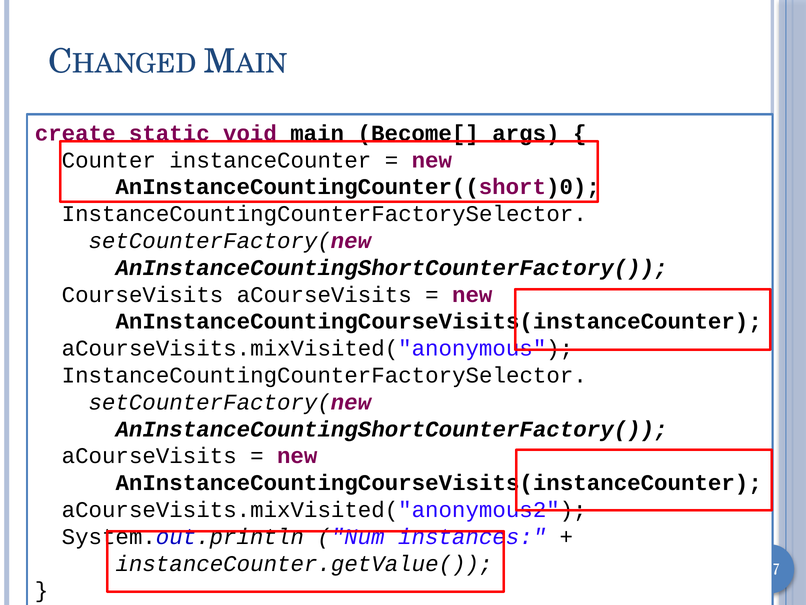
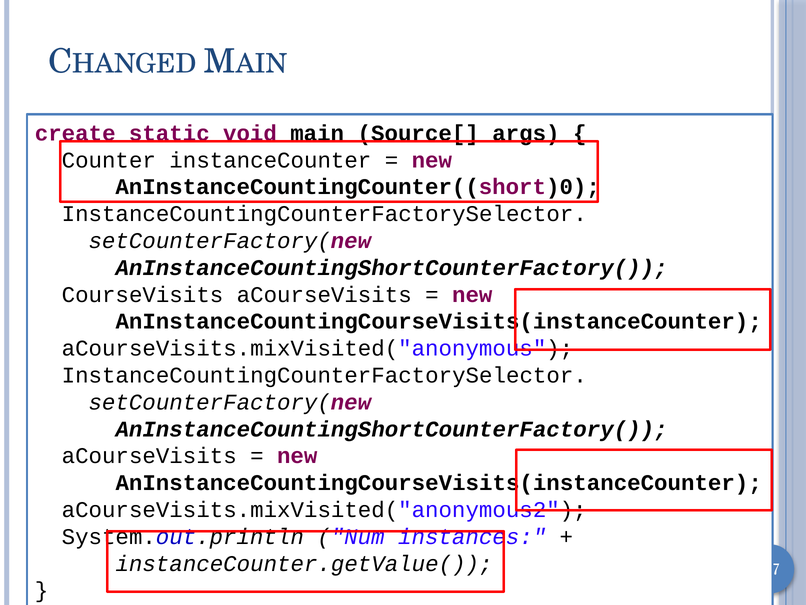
Become[: Become[ -> Source[
